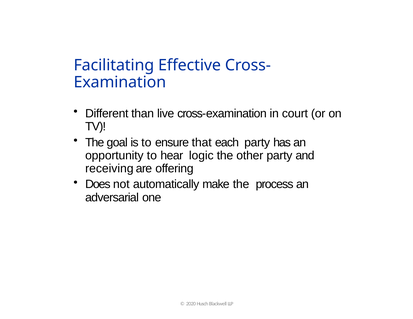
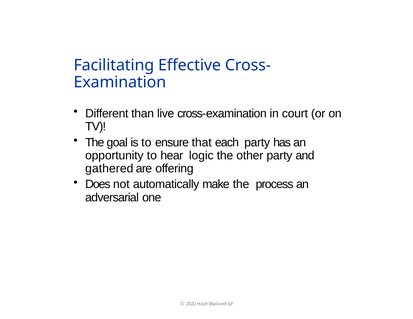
receiving: receiving -> gathered
